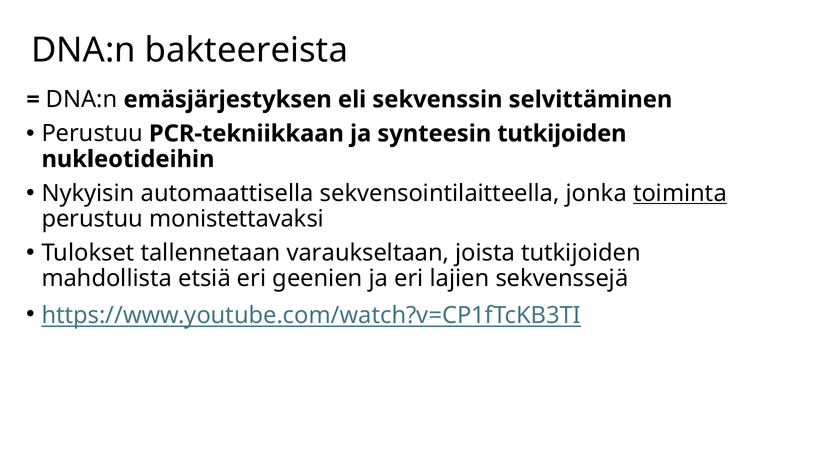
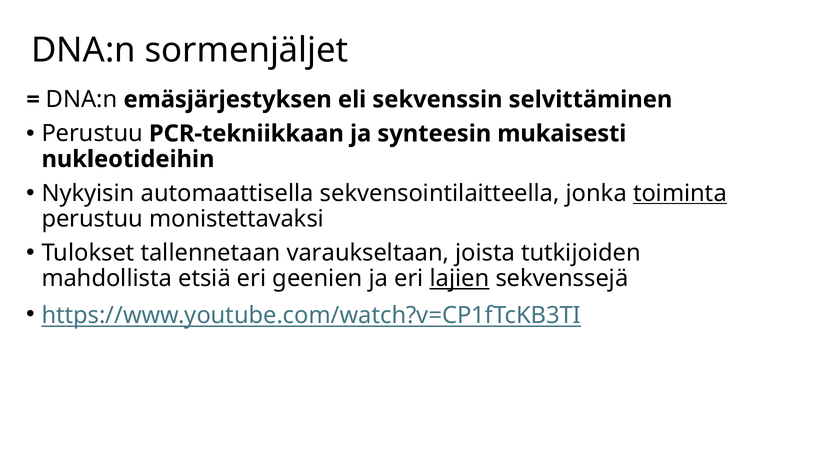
bakteereista: bakteereista -> sormenjäljet
synteesin tutkijoiden: tutkijoiden -> mukaisesti
lajien underline: none -> present
